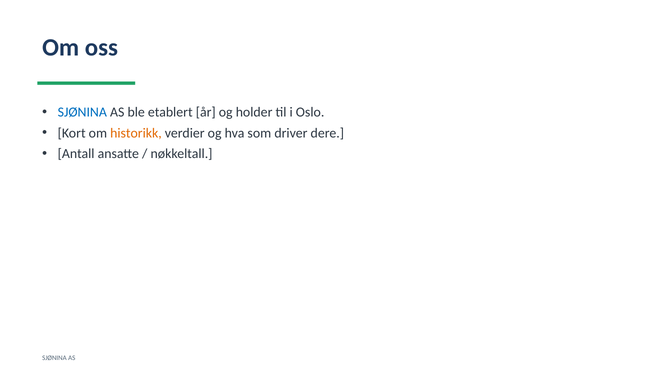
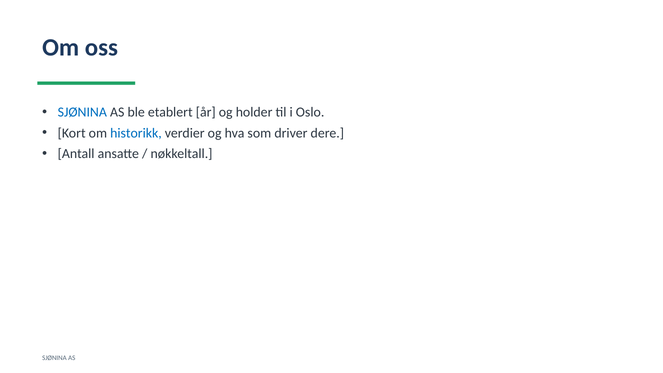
historikk colour: orange -> blue
